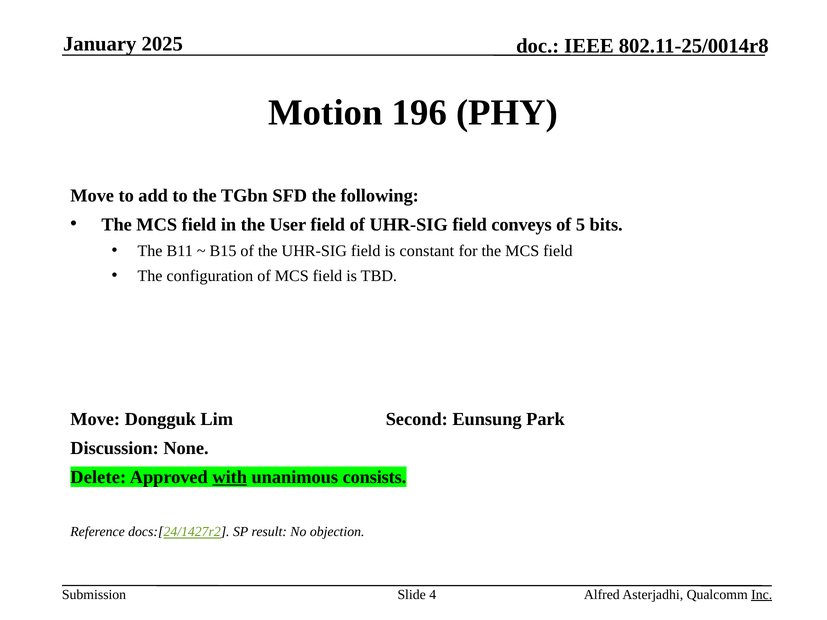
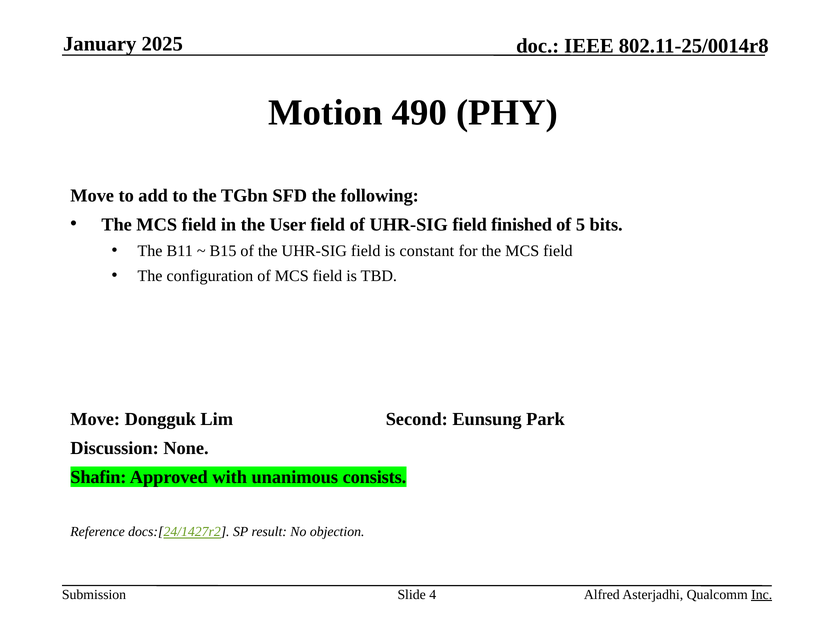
196: 196 -> 490
conveys: conveys -> finished
Delete: Delete -> Shafin
with underline: present -> none
